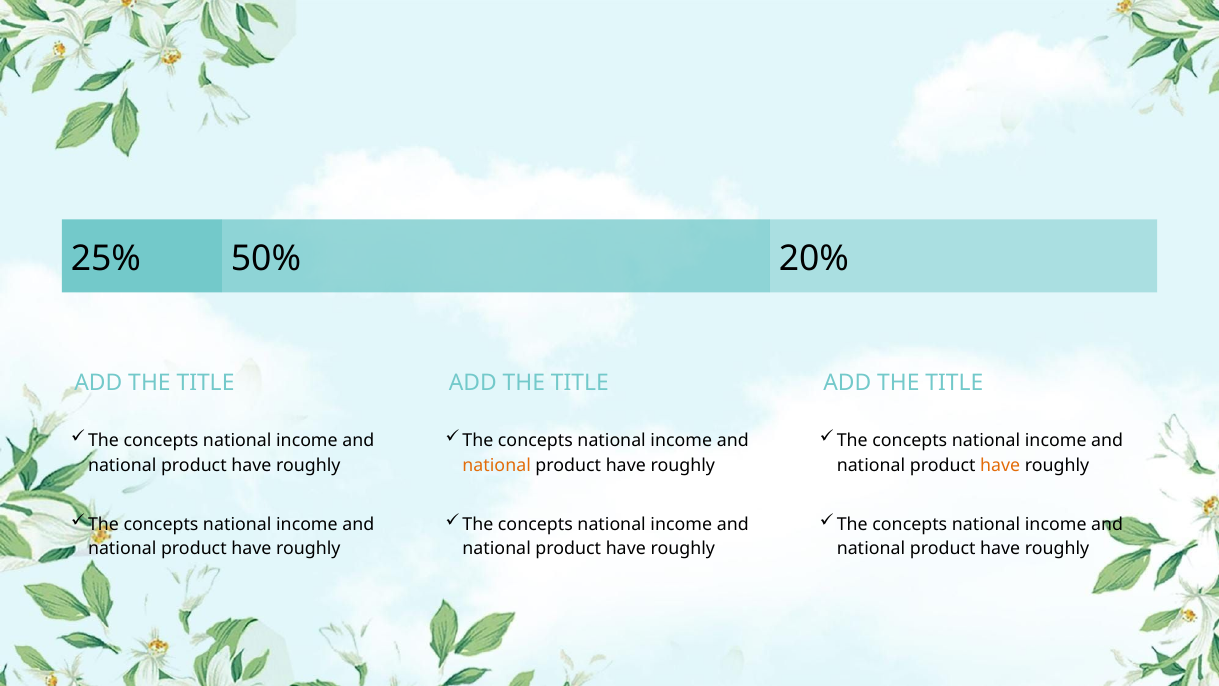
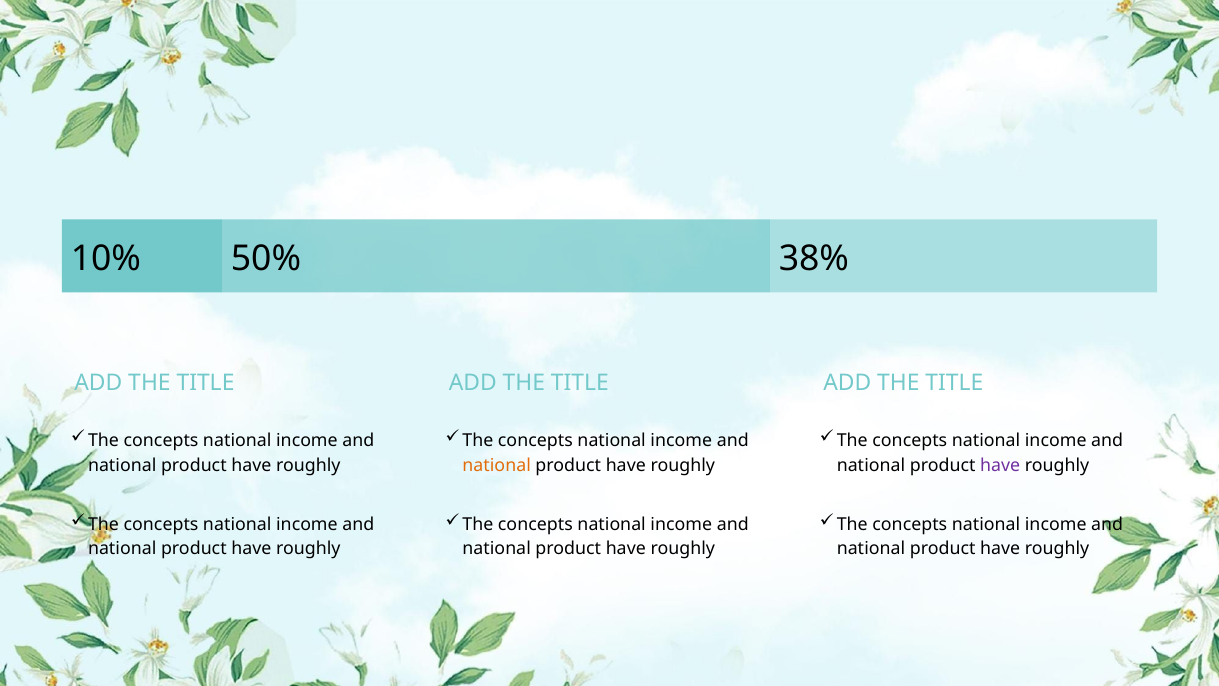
25%: 25% -> 10%
20%: 20% -> 38%
have at (1000, 465) colour: orange -> purple
